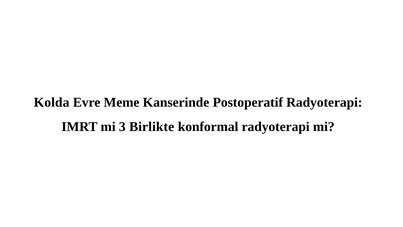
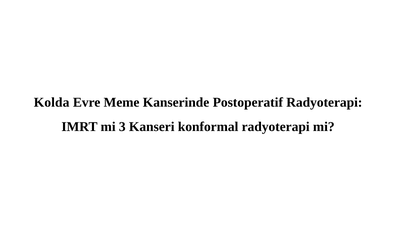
Birlikte: Birlikte -> Kanseri
